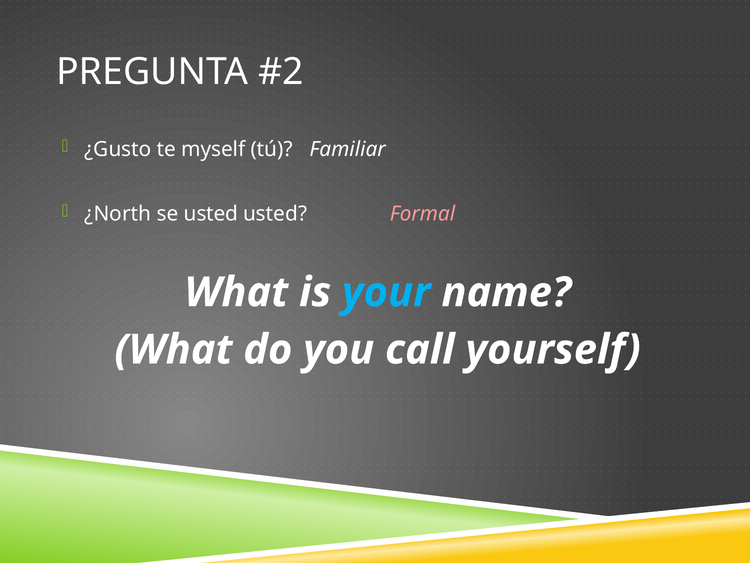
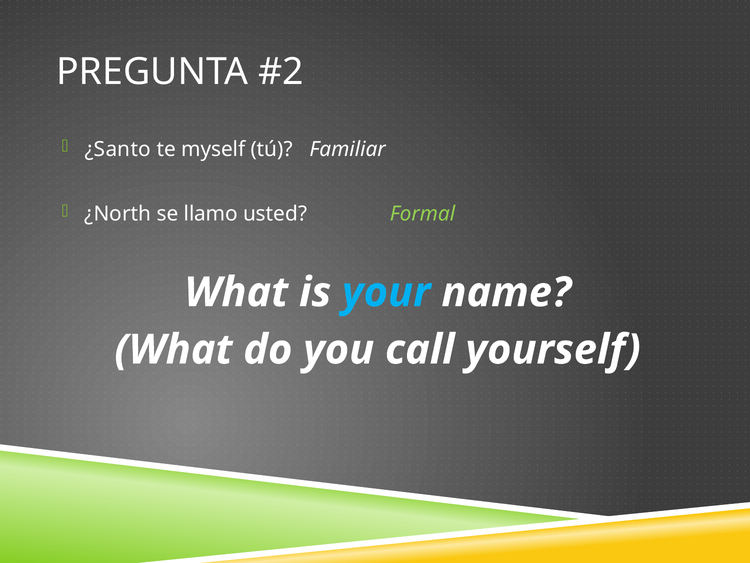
¿Gusto: ¿Gusto -> ¿Santo
se usted: usted -> llamo
Formal colour: pink -> light green
